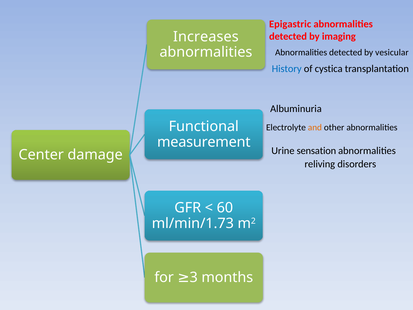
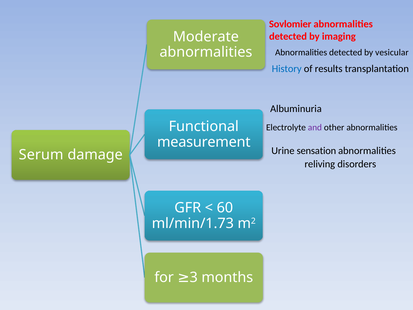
Epigastric: Epigastric -> Sovlomier
Increases: Increases -> Moderate
cystica: cystica -> results
and colour: orange -> purple
Center: Center -> Serum
